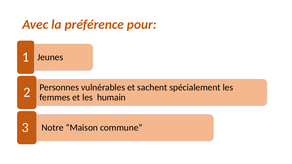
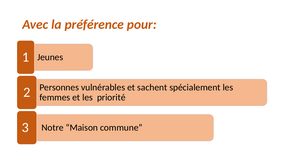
humain: humain -> priorité
